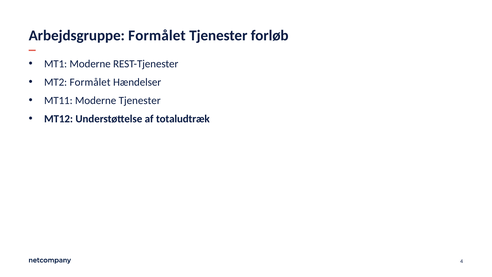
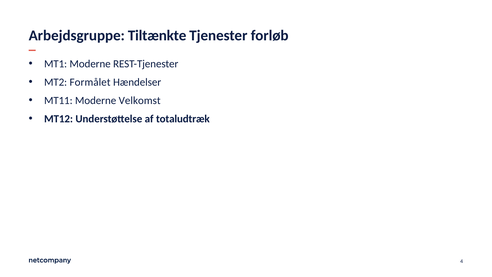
Arbejdsgruppe Formålet: Formålet -> Tiltænkte
Moderne Tjenester: Tjenester -> Velkomst
